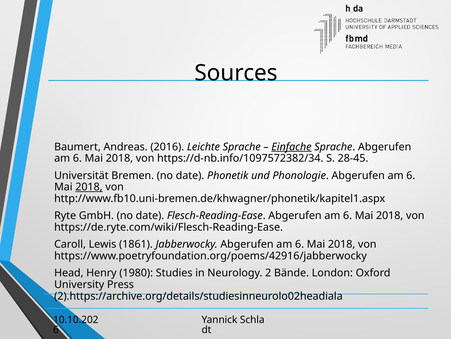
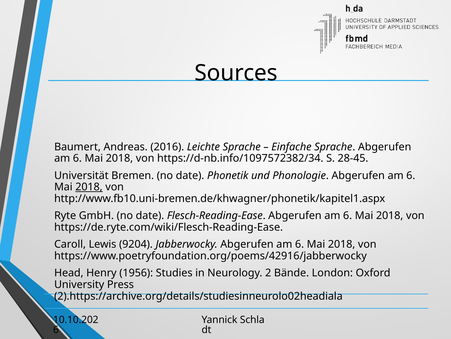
Einfache underline: present -> none
1861: 1861 -> 9204
1980: 1980 -> 1956
